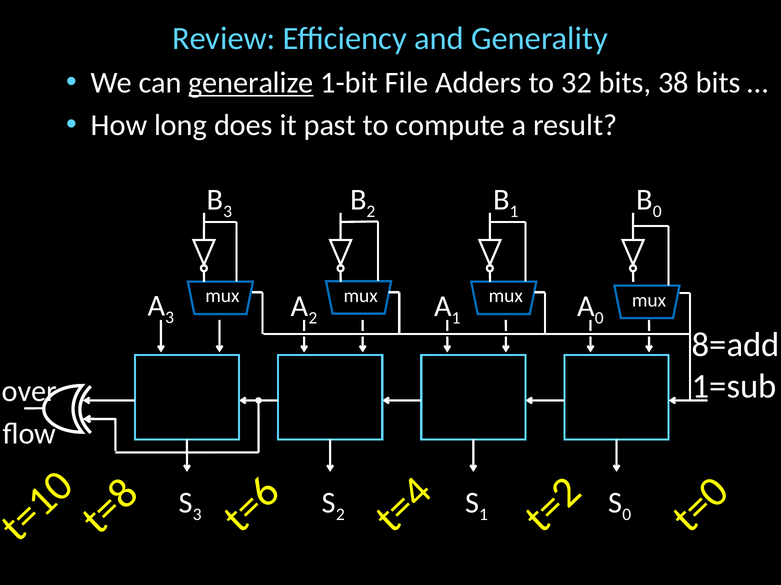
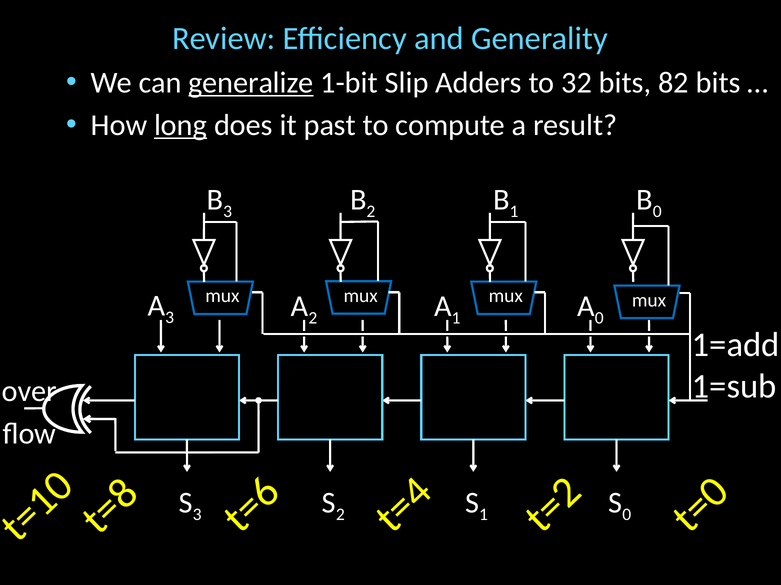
File: File -> Slip
38: 38 -> 82
long underline: none -> present
8=add: 8=add -> 1=add
